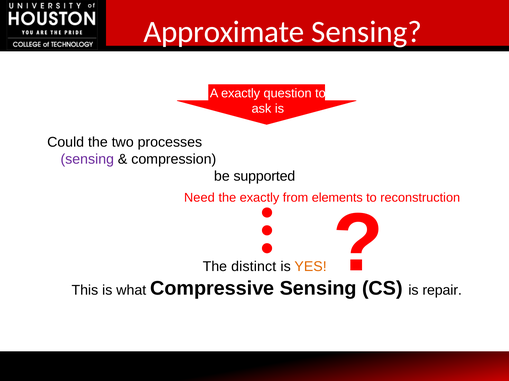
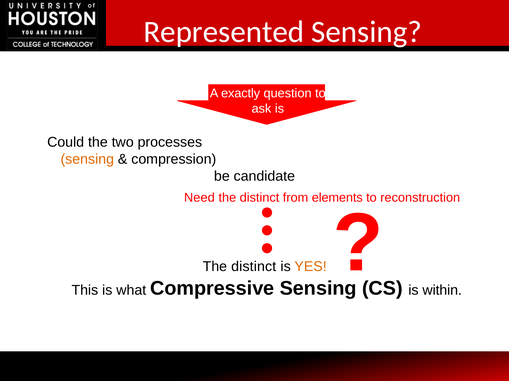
Approximate: Approximate -> Represented
sensing at (87, 160) colour: purple -> orange
supported: supported -> candidate
exactly at (260, 198): exactly -> distinct
repair: repair -> within
